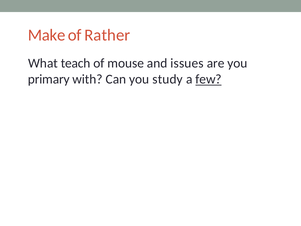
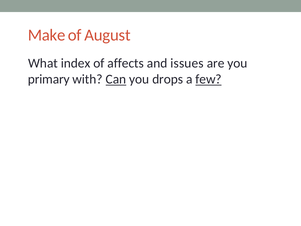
Rather: Rather -> August
teach: teach -> index
mouse: mouse -> affects
Can underline: none -> present
study: study -> drops
